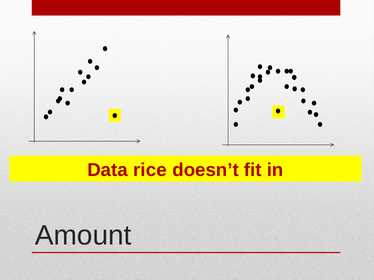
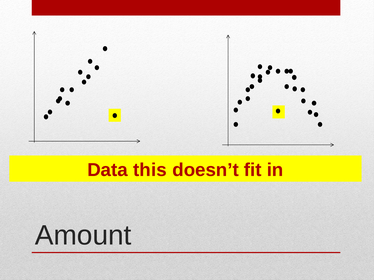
rice: rice -> this
